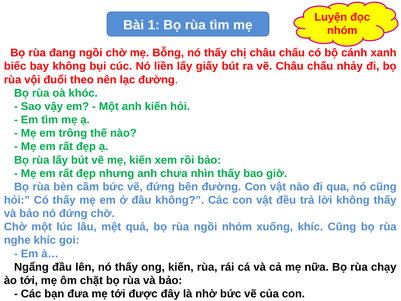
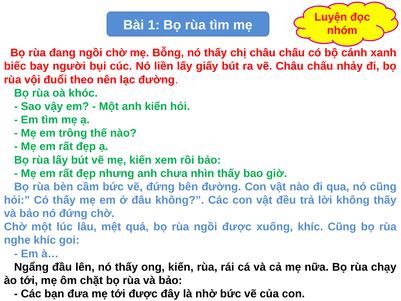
bay không: không -> người
ngồi nhóm: nhóm -> được
